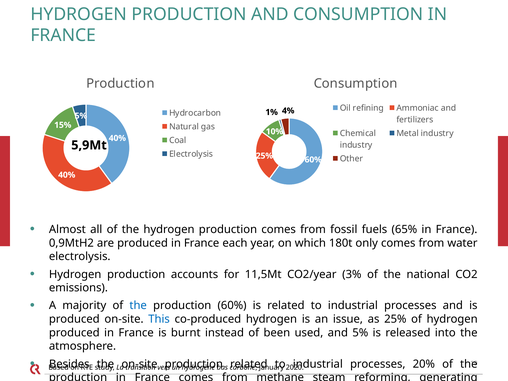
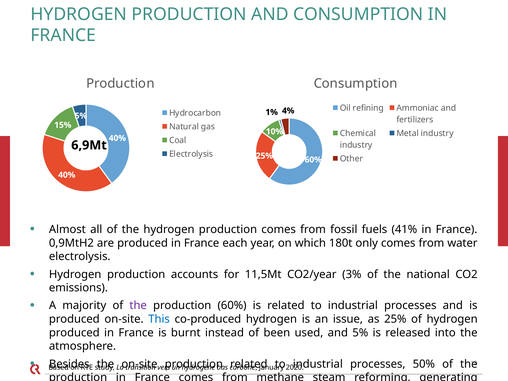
5,9Mt: 5,9Mt -> 6,9Mt
65%: 65% -> 41%
the at (138, 306) colour: blue -> purple
20%: 20% -> 50%
